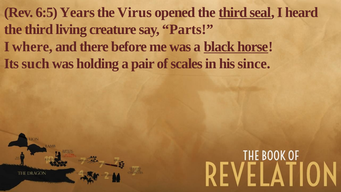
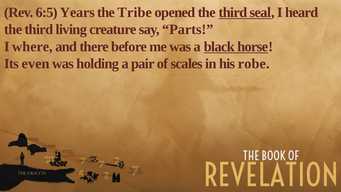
Virus: Virus -> Tribe
such: such -> even
since: since -> robe
